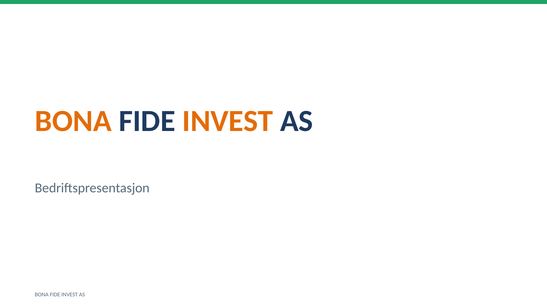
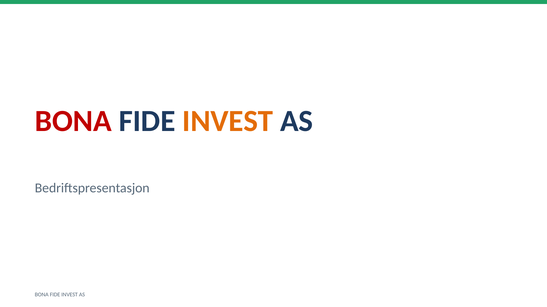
BONA at (73, 121) colour: orange -> red
